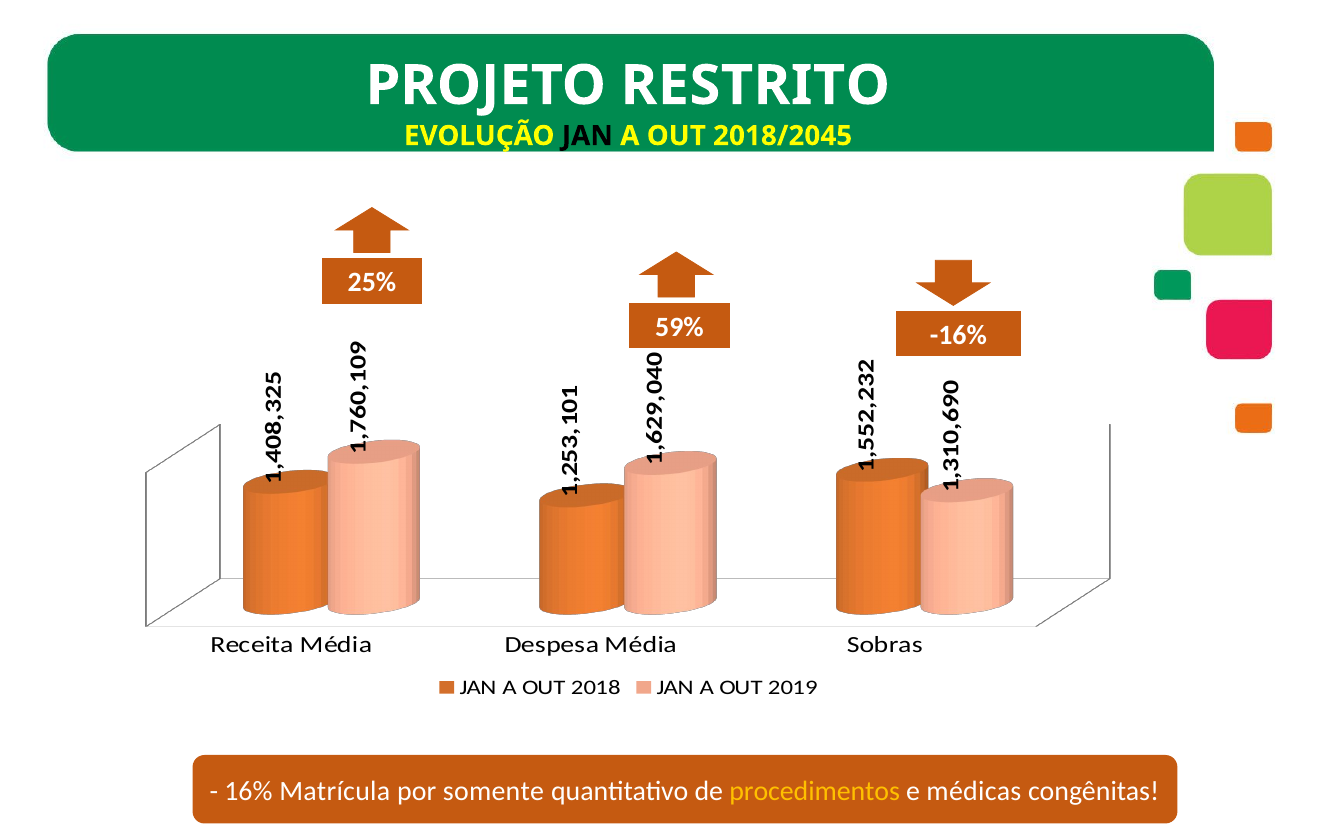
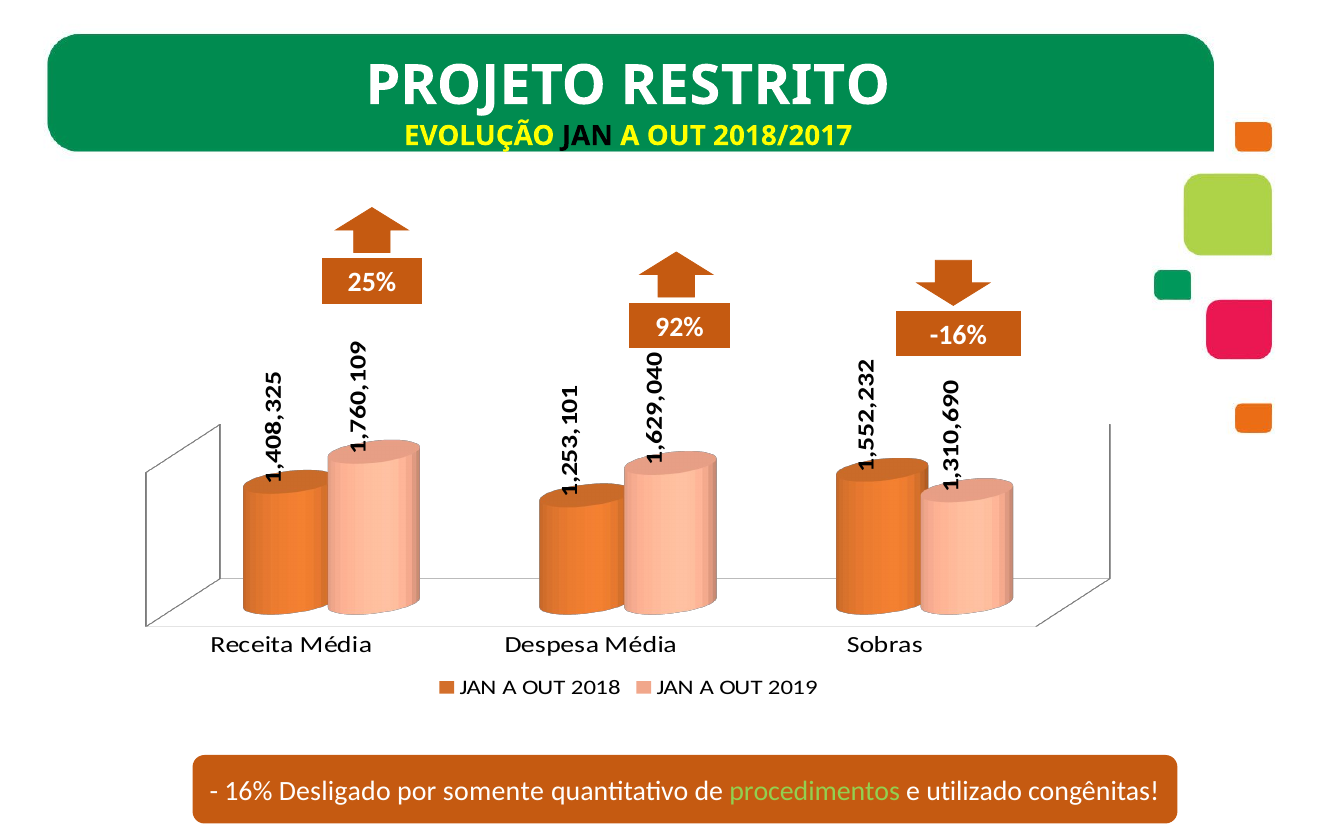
2018/2045: 2018/2045 -> 2018/2017
59%: 59% -> 92%
Matrícula: Matrícula -> Desligado
procedimentos colour: yellow -> light green
médicas: médicas -> utilizado
